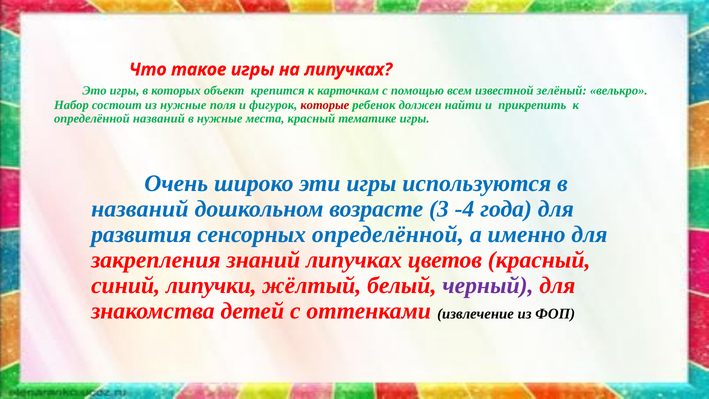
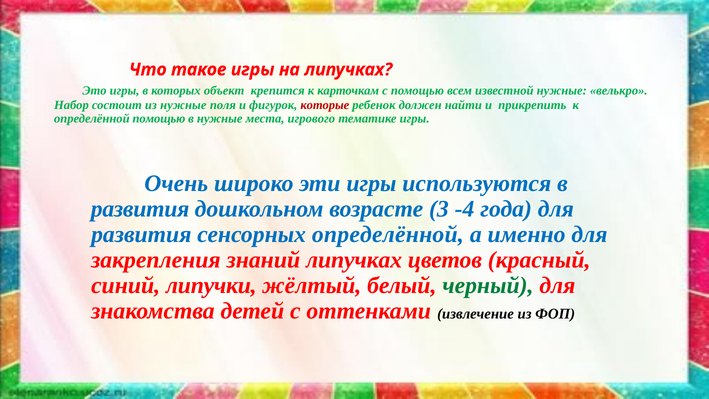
известной зелёный: зелёный -> нужные
определённой названий: названий -> помощью
места красный: красный -> игрового
названий at (140, 209): названий -> развития
черный colour: purple -> green
